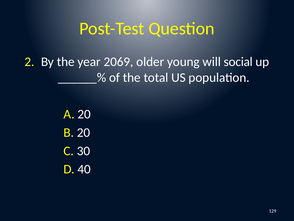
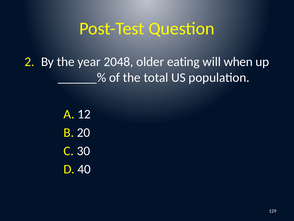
2069: 2069 -> 2048
young: young -> eating
social: social -> when
A 20: 20 -> 12
